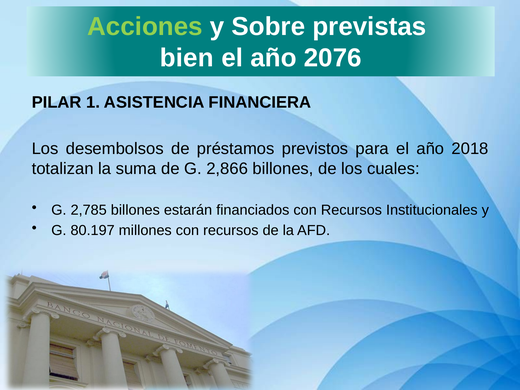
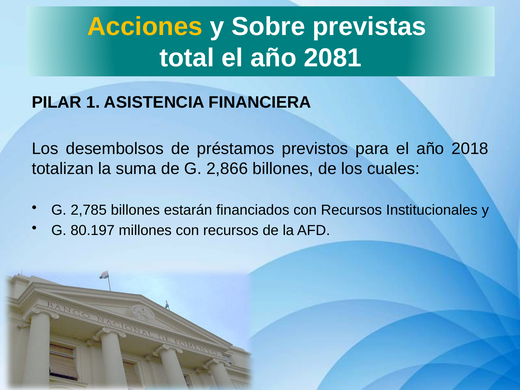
Acciones colour: light green -> yellow
bien: bien -> total
2076: 2076 -> 2081
